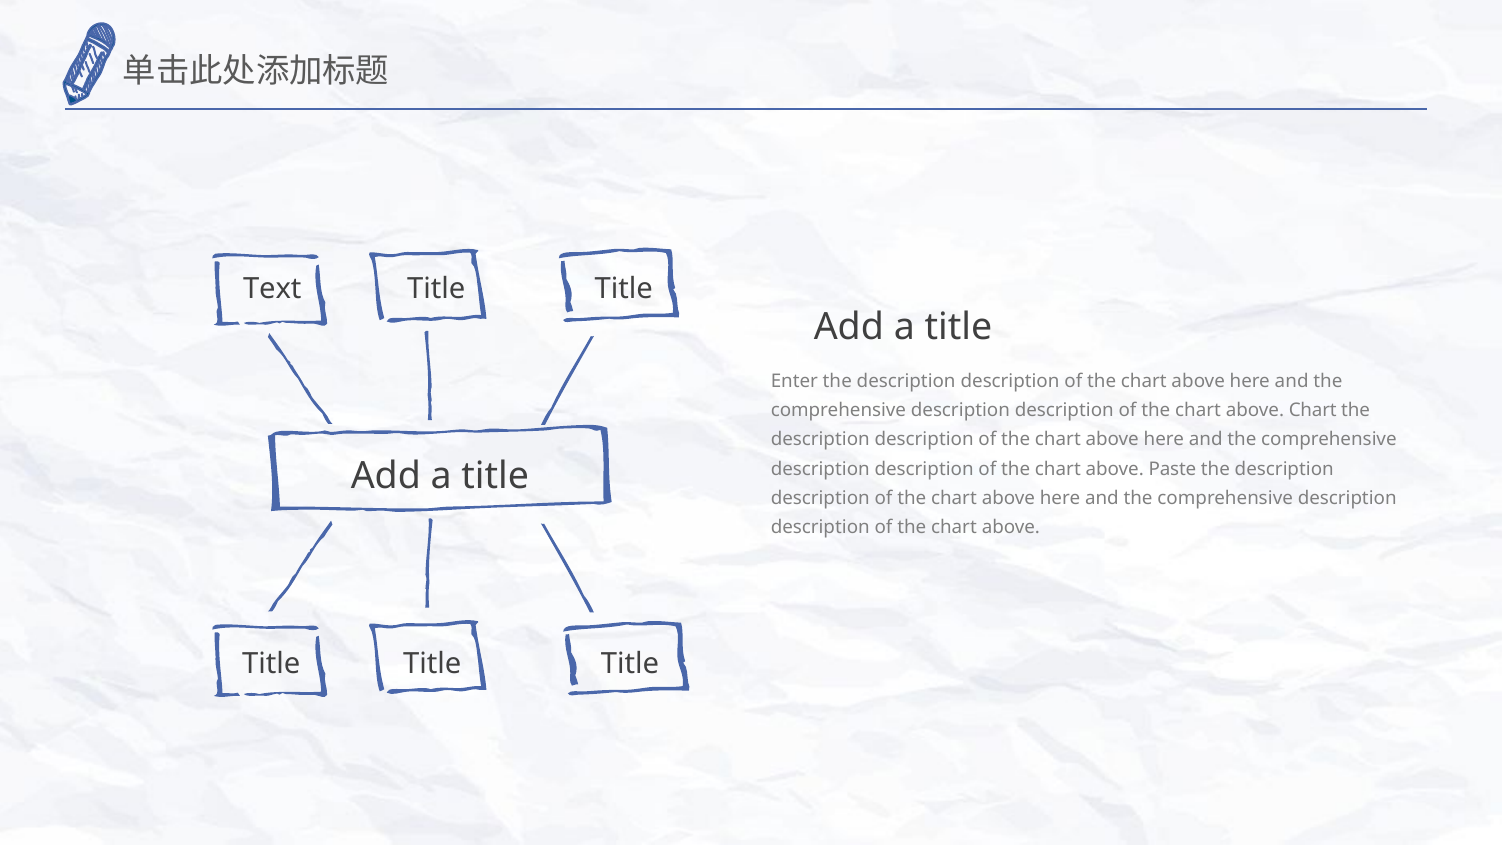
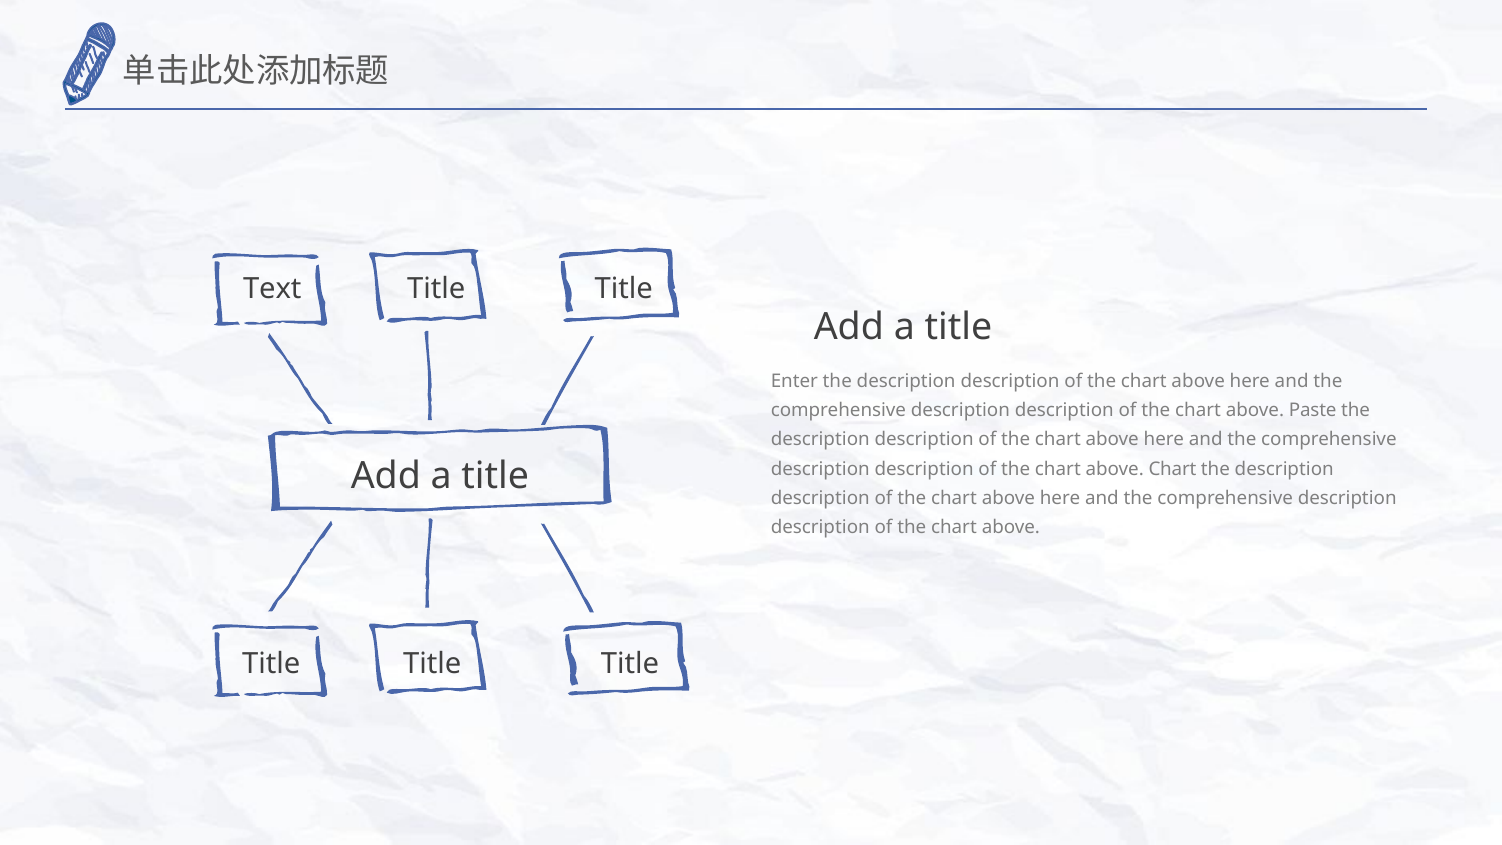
above Chart: Chart -> Paste
above Paste: Paste -> Chart
